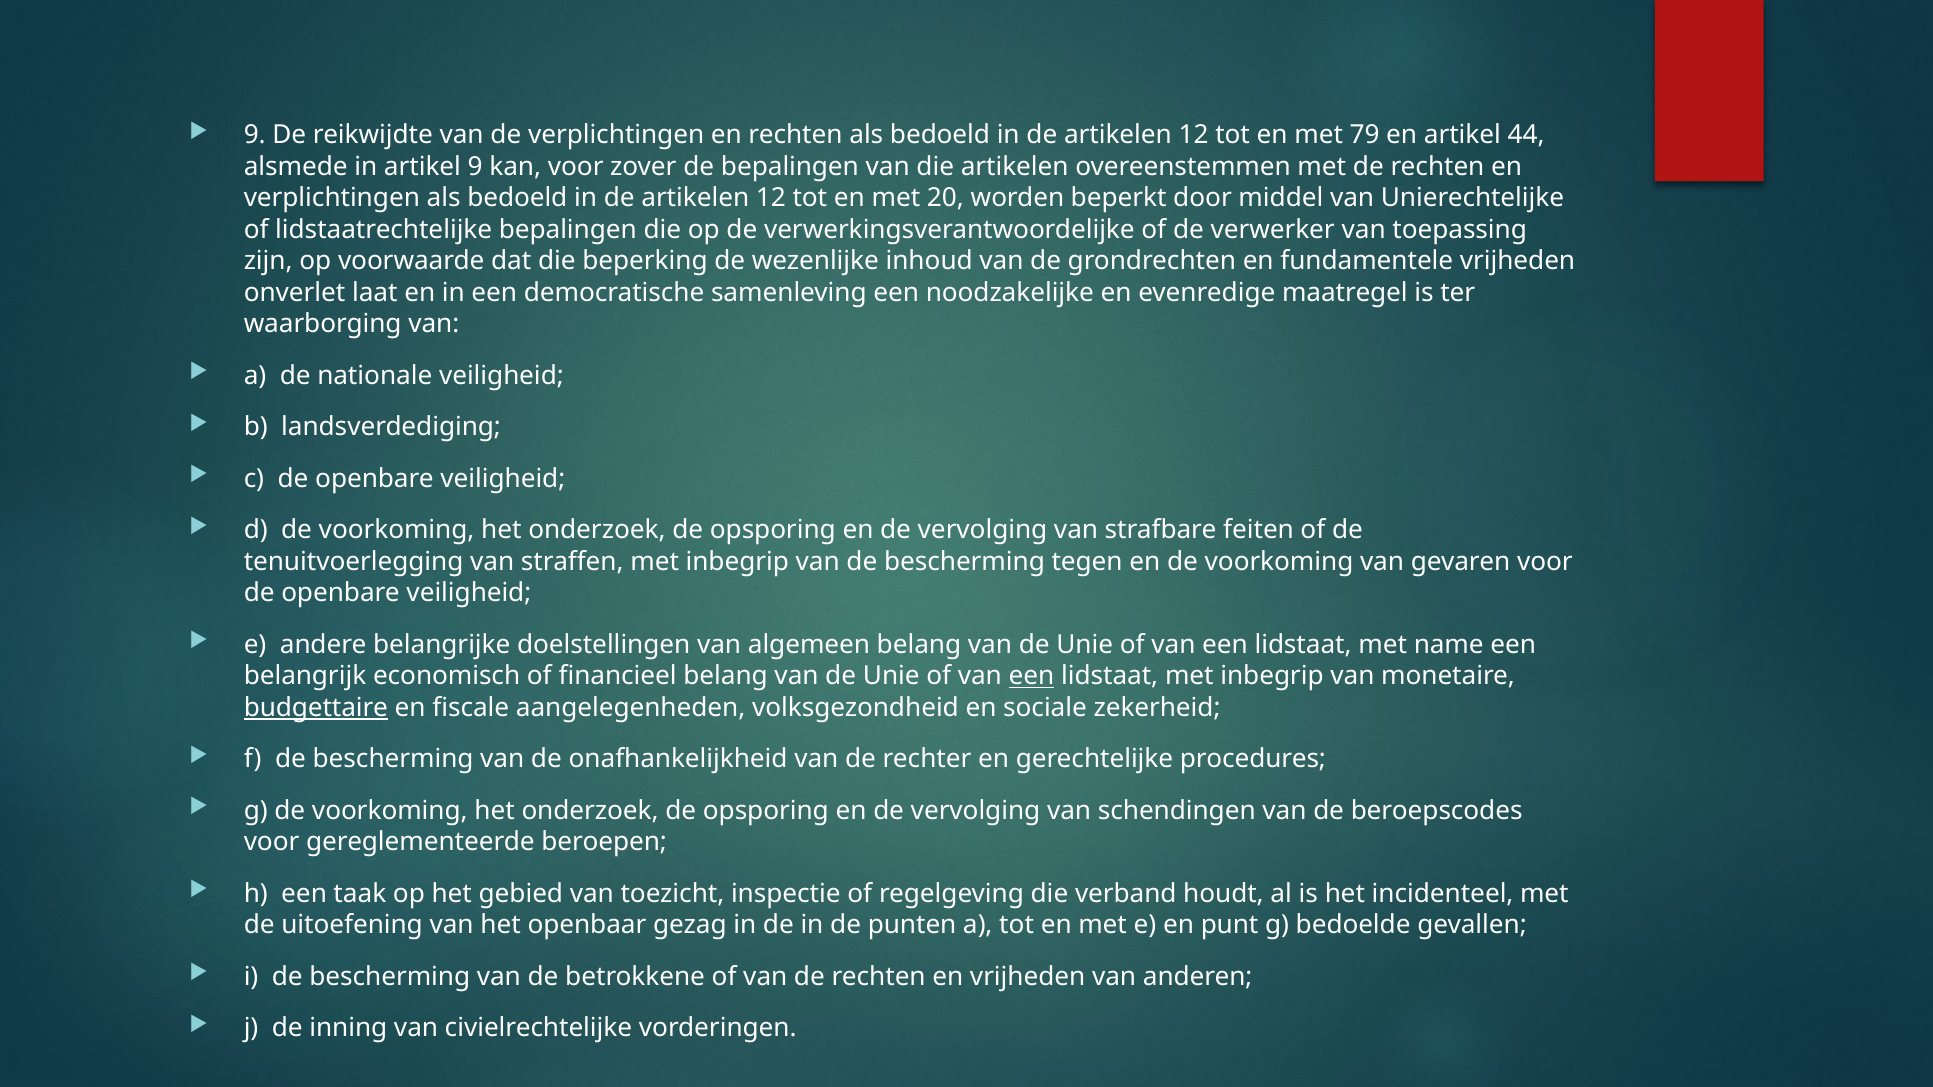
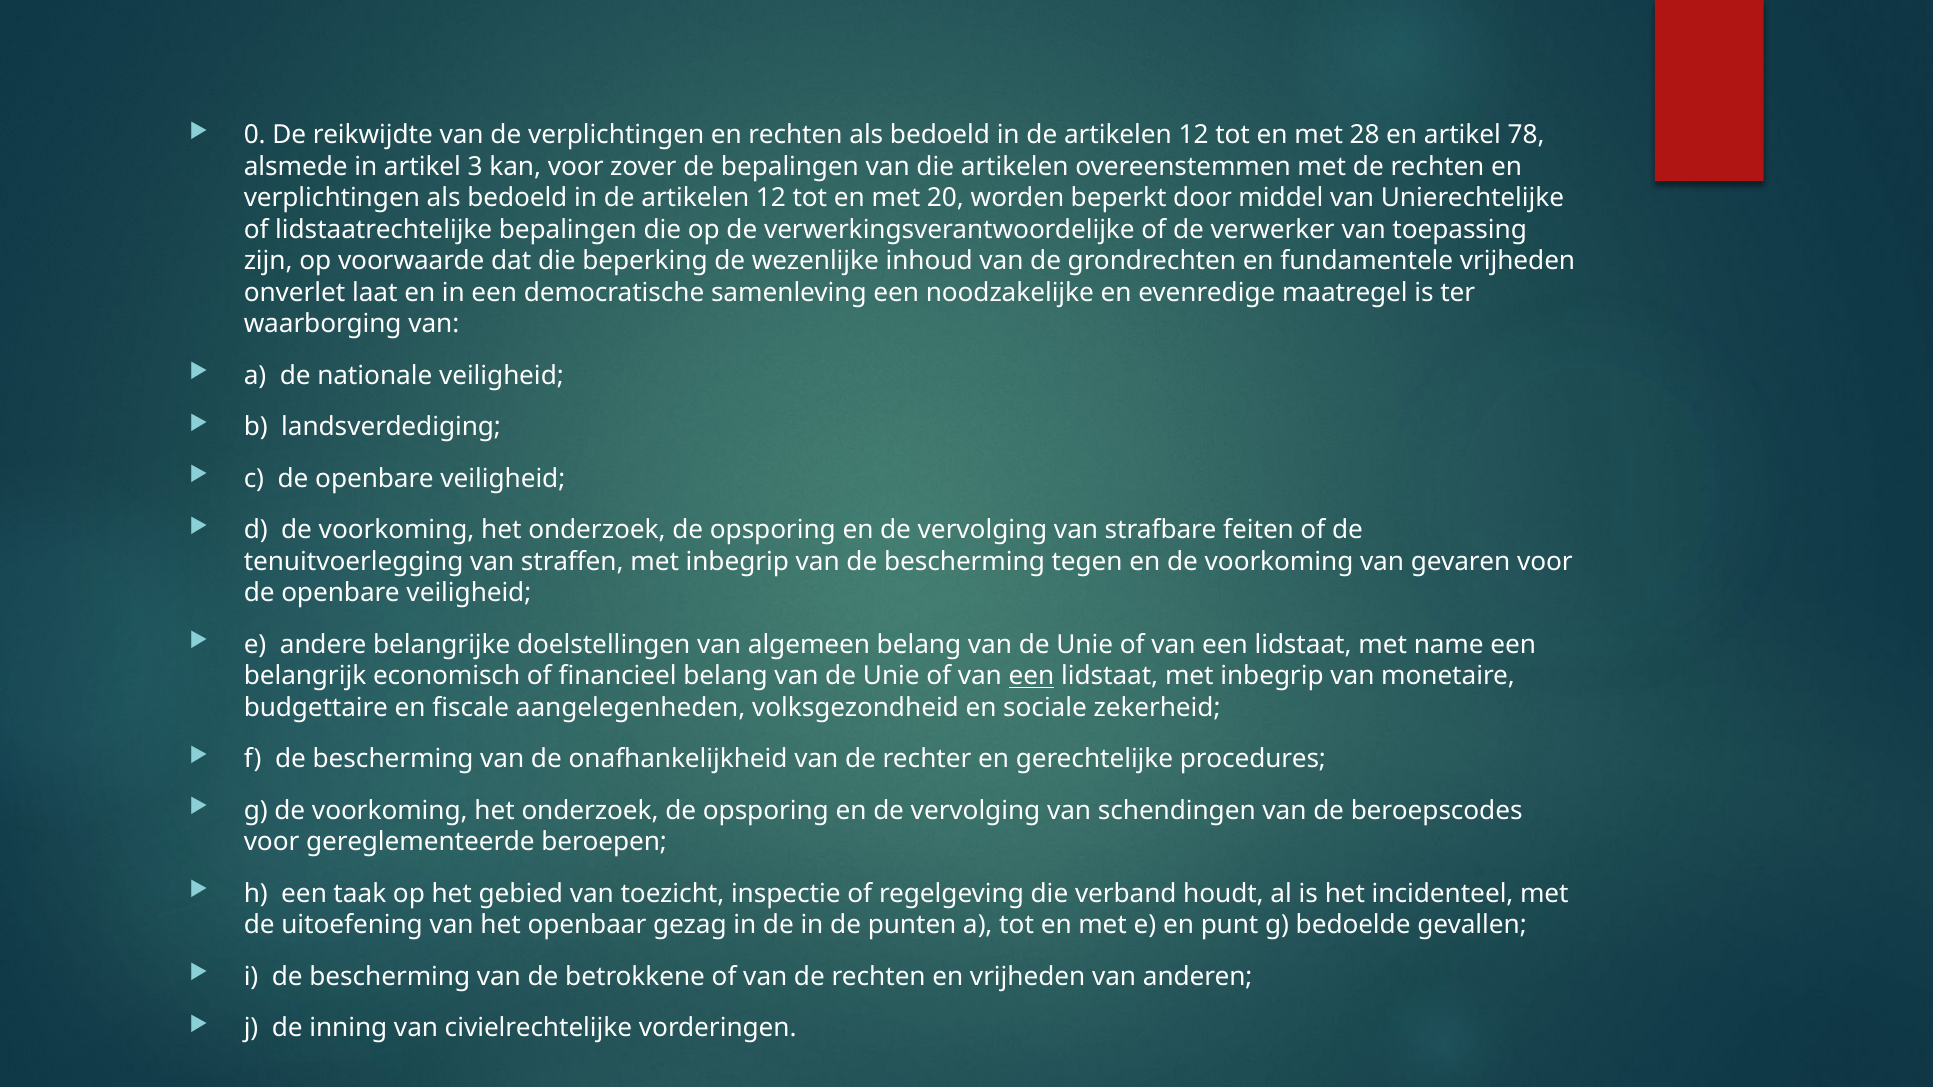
9 at (255, 135): 9 -> 0
79: 79 -> 28
44: 44 -> 78
artikel 9: 9 -> 3
budgettaire underline: present -> none
